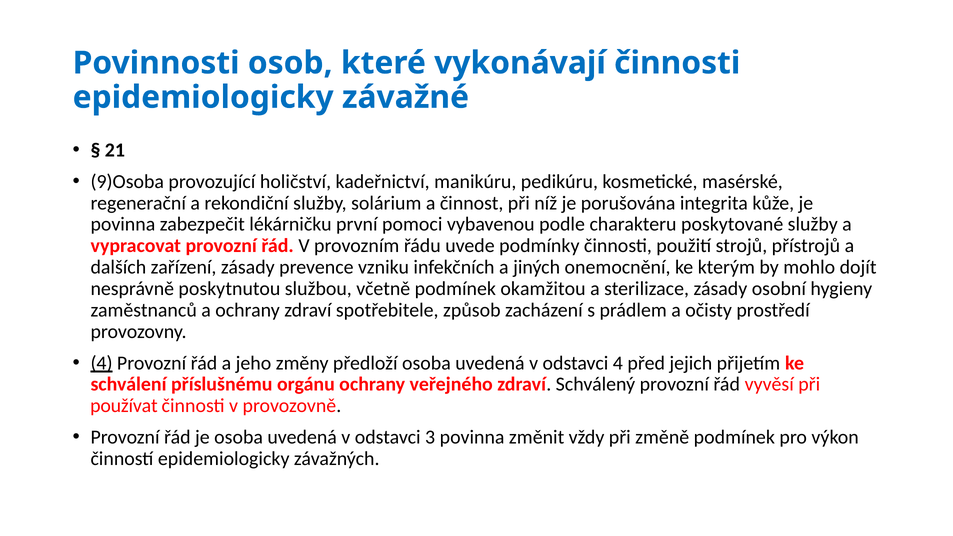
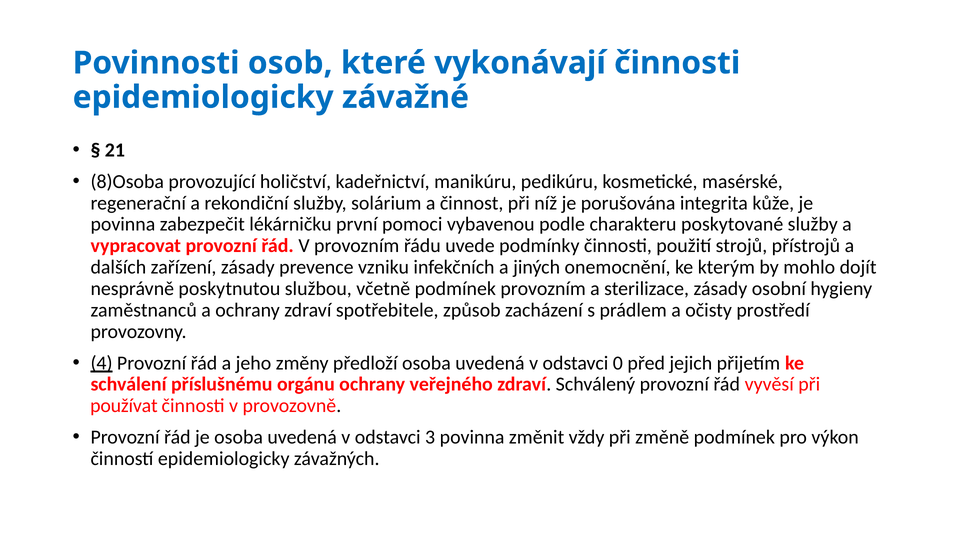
9)Osoba: 9)Osoba -> 8)Osoba
podmínek okamžitou: okamžitou -> provozním
odstavci 4: 4 -> 0
